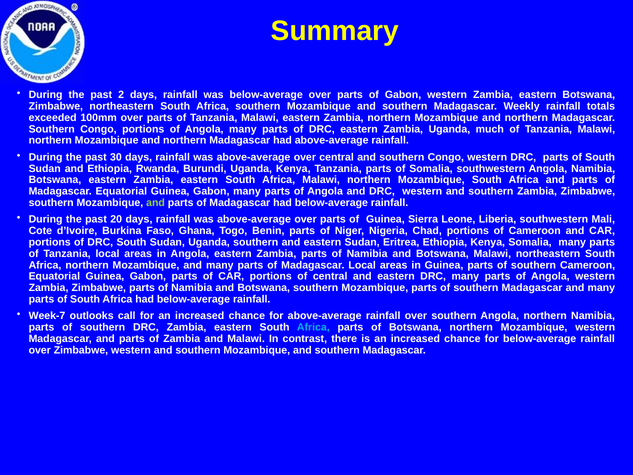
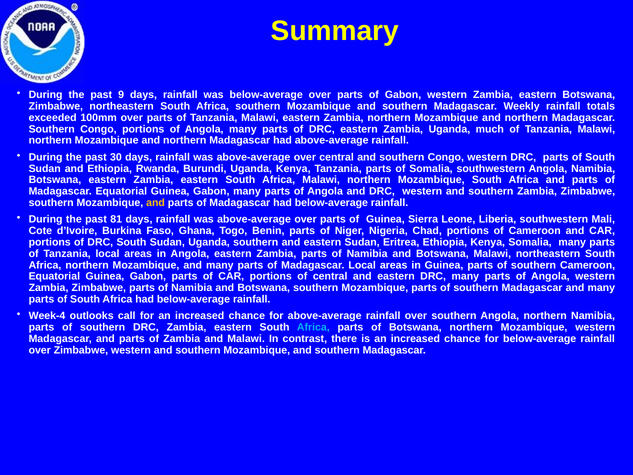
2: 2 -> 9
and at (156, 203) colour: light green -> yellow
20: 20 -> 81
Week-7: Week-7 -> Week-4
